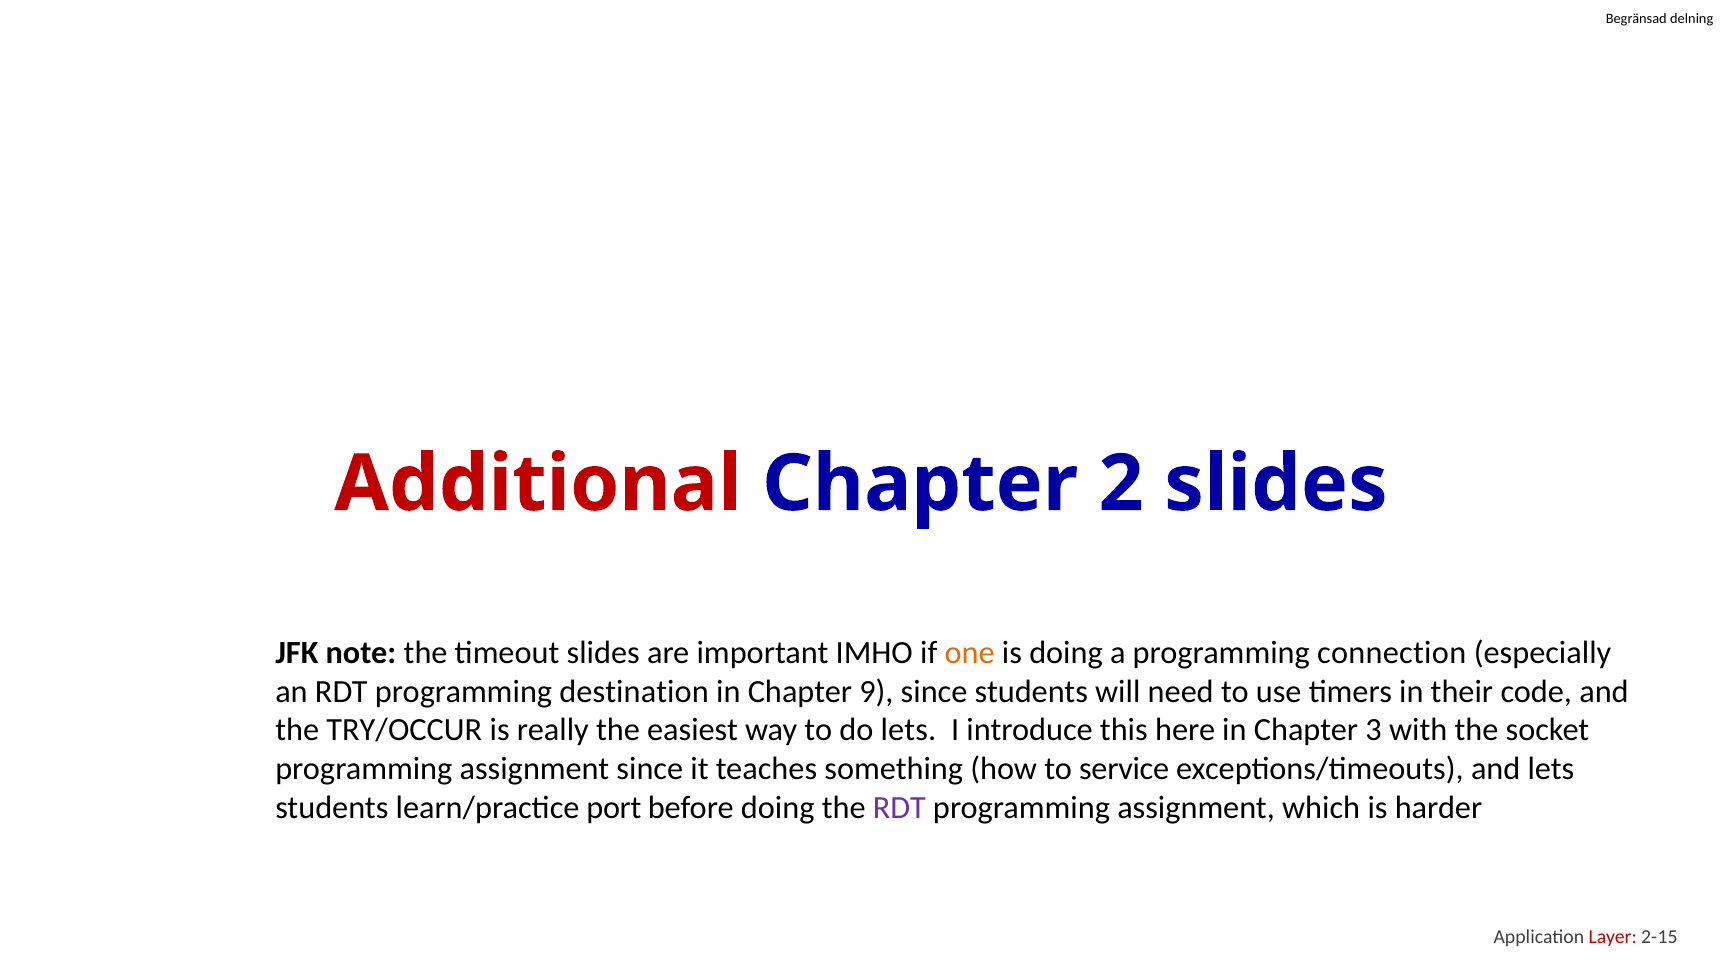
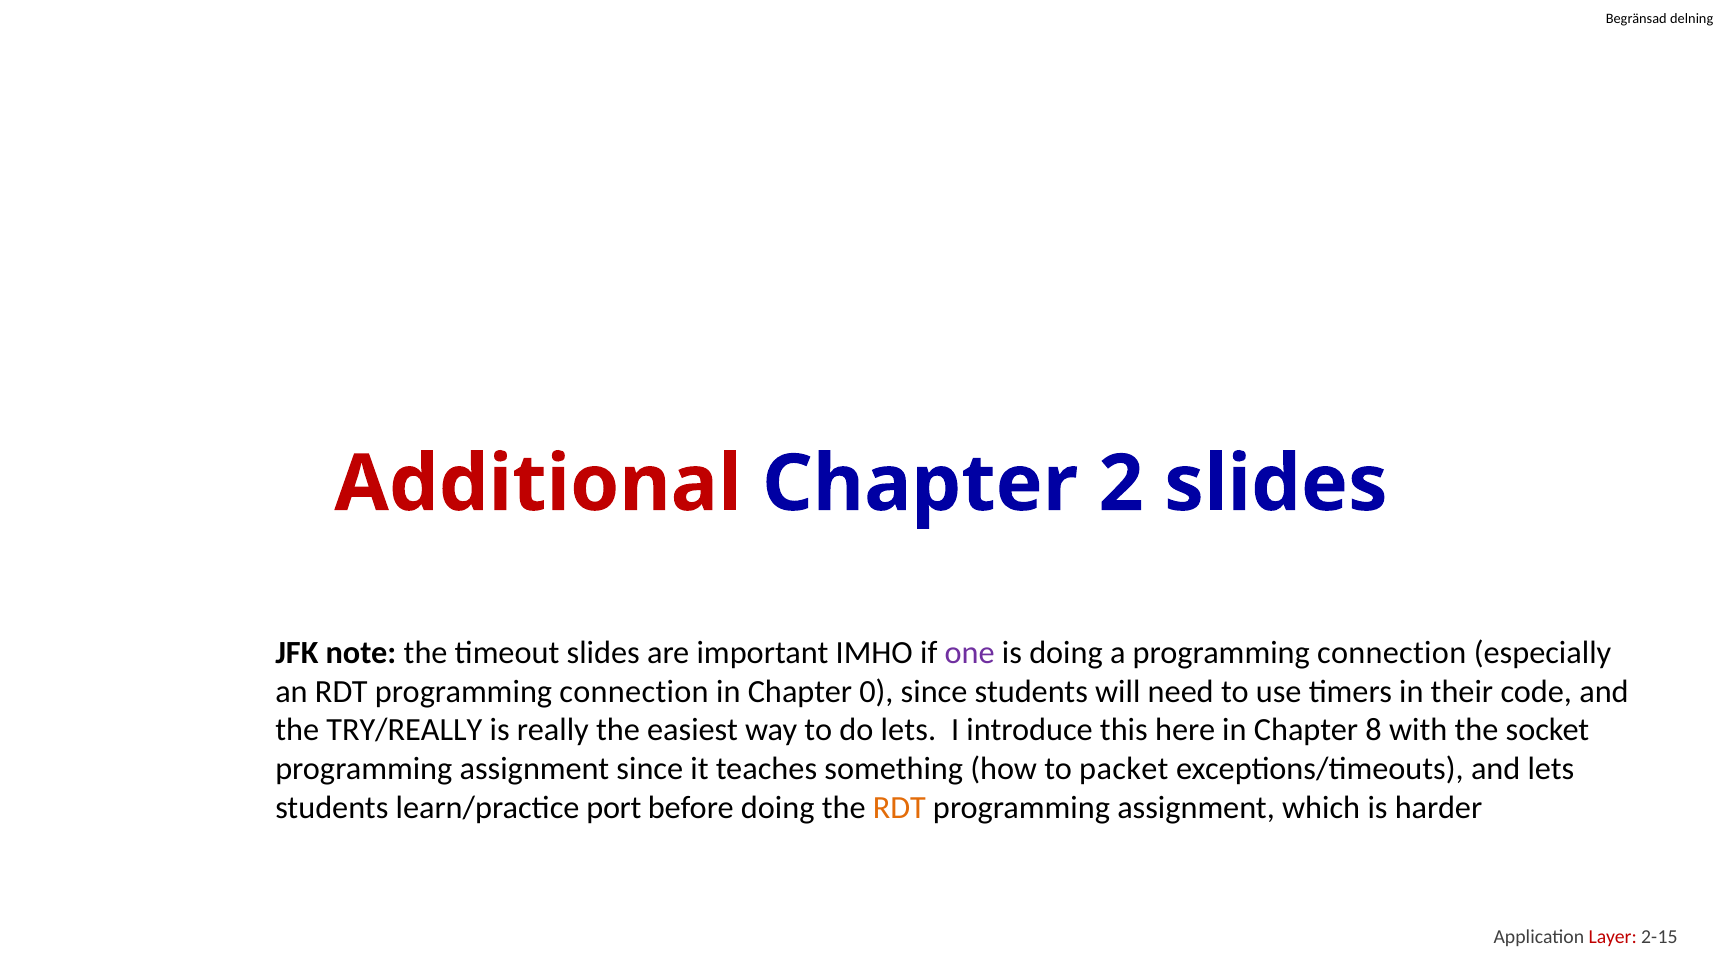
one colour: orange -> purple
RDT programming destination: destination -> connection
9: 9 -> 0
TRY/OCCUR: TRY/OCCUR -> TRY/REALLY
3: 3 -> 8
service: service -> packet
RDT at (899, 808) colour: purple -> orange
